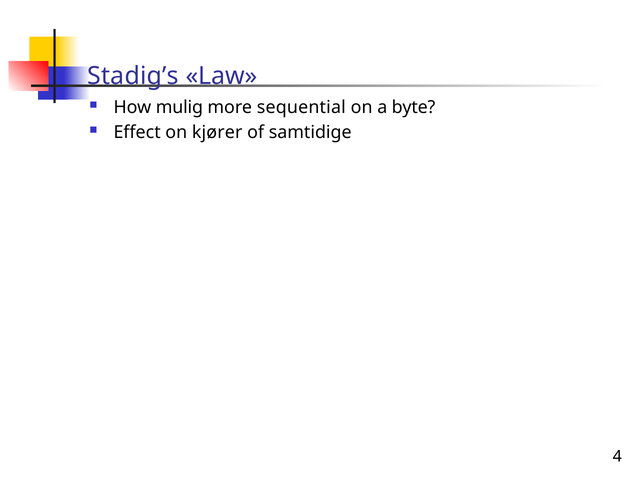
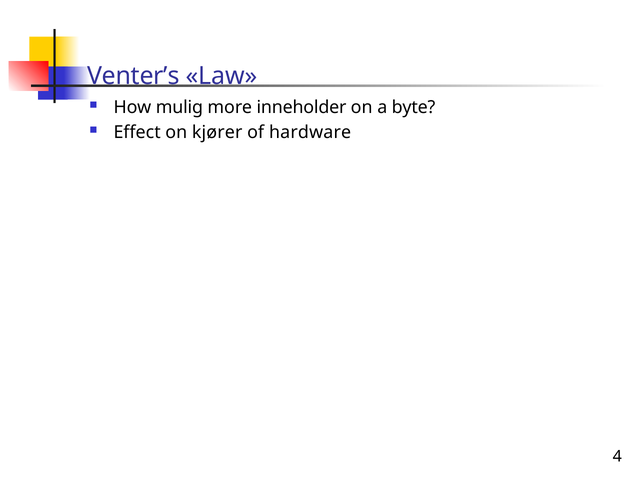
Stadig’s: Stadig’s -> Venter’s
sequential: sequential -> inneholder
samtidige: samtidige -> hardware
